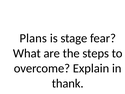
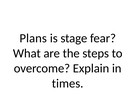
thank: thank -> times
